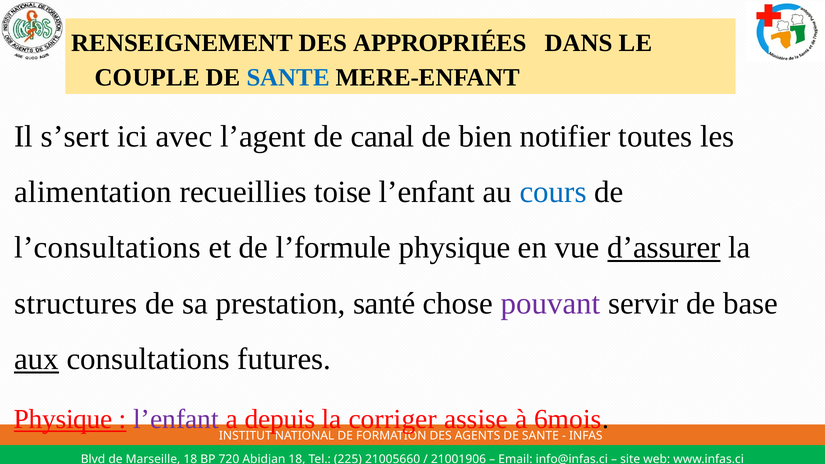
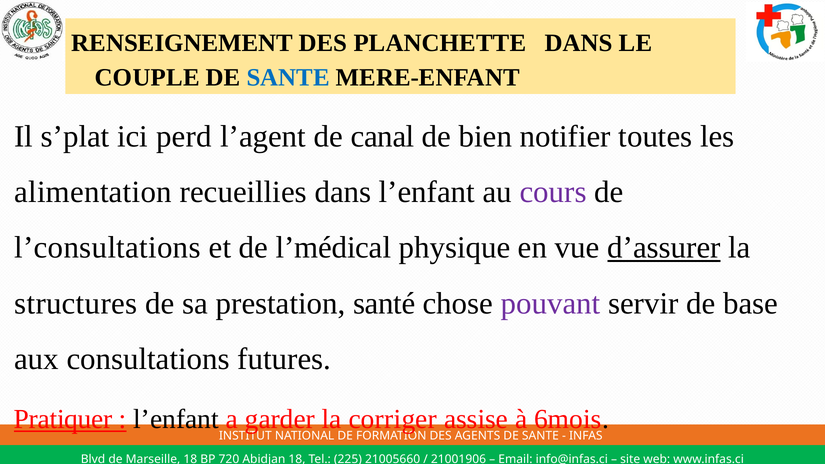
APPROPRIÉES: APPROPRIÉES -> PLANCHETTE
s’sert: s’sert -> s’plat
avec: avec -> perd
recueillies toise: toise -> dans
cours colour: blue -> purple
l’formule: l’formule -> l’médical
aux underline: present -> none
Physique at (63, 419): Physique -> Pratiquer
l’enfant at (176, 419) colour: purple -> black
depuis: depuis -> garder
